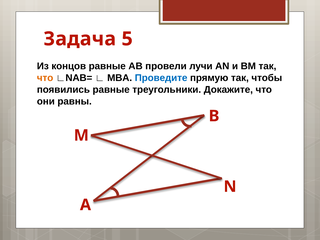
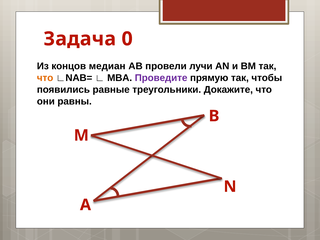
5: 5 -> 0
концов равные: равные -> медиан
Проведите colour: blue -> purple
